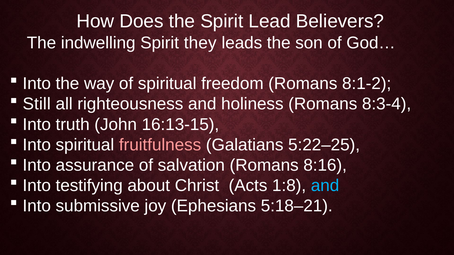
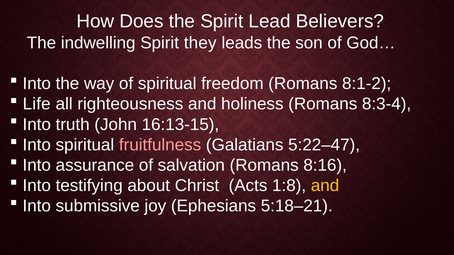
Still: Still -> Life
5:22–25: 5:22–25 -> 5:22–47
and at (325, 186) colour: light blue -> yellow
